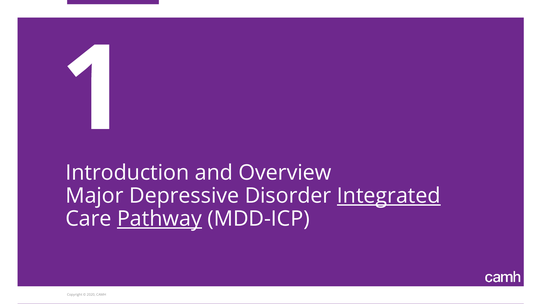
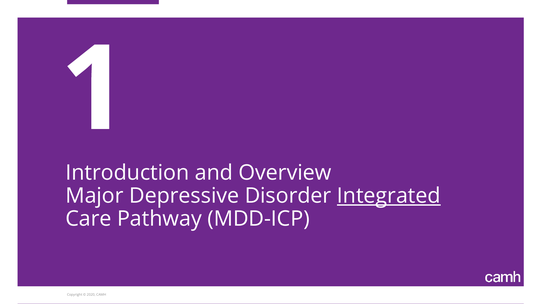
Pathway underline: present -> none
